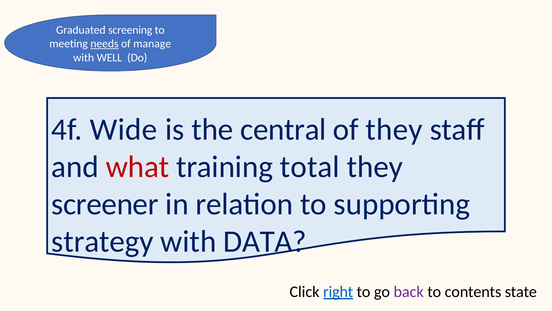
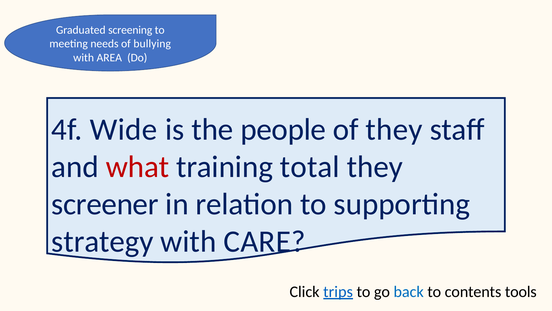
needs underline: present -> none
manage: manage -> bullying
WELL: WELL -> AREA
central: central -> people
DATA: DATA -> CARE
right: right -> trips
back colour: purple -> blue
state: state -> tools
